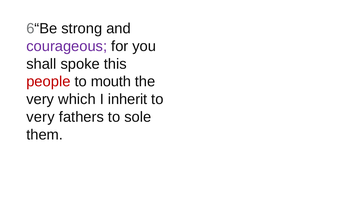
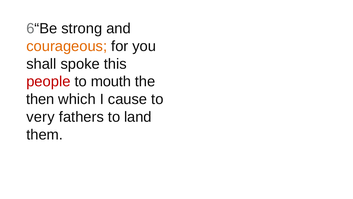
courageous colour: purple -> orange
very at (40, 99): very -> then
inherit: inherit -> cause
sole: sole -> land
